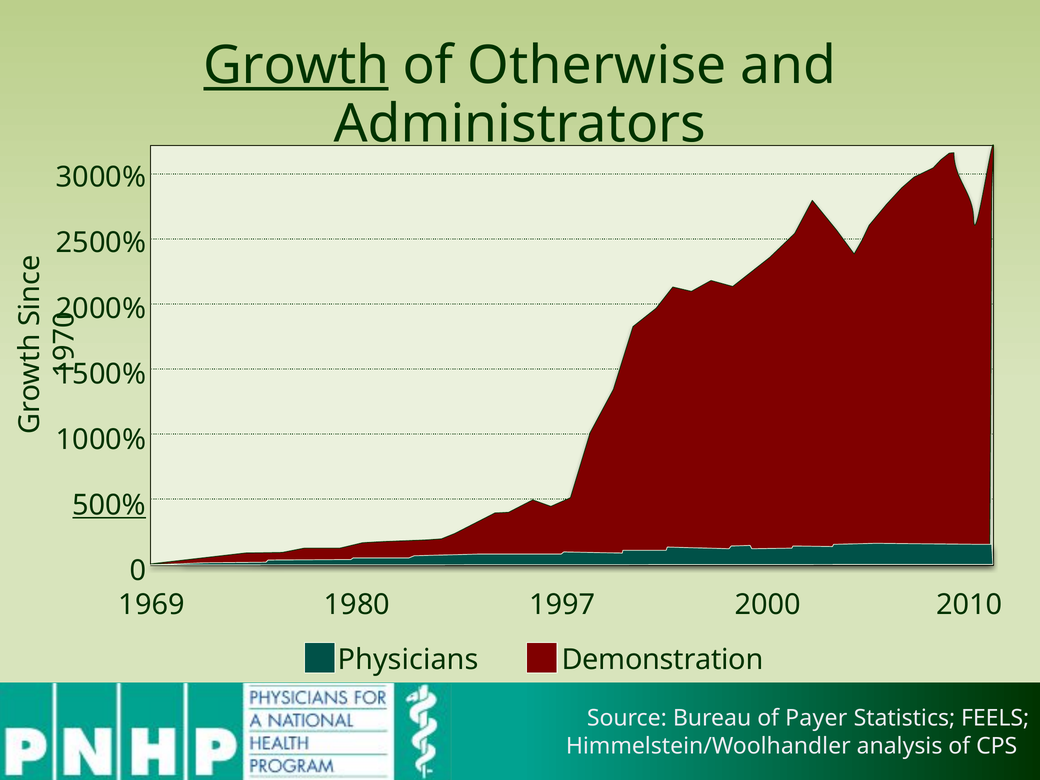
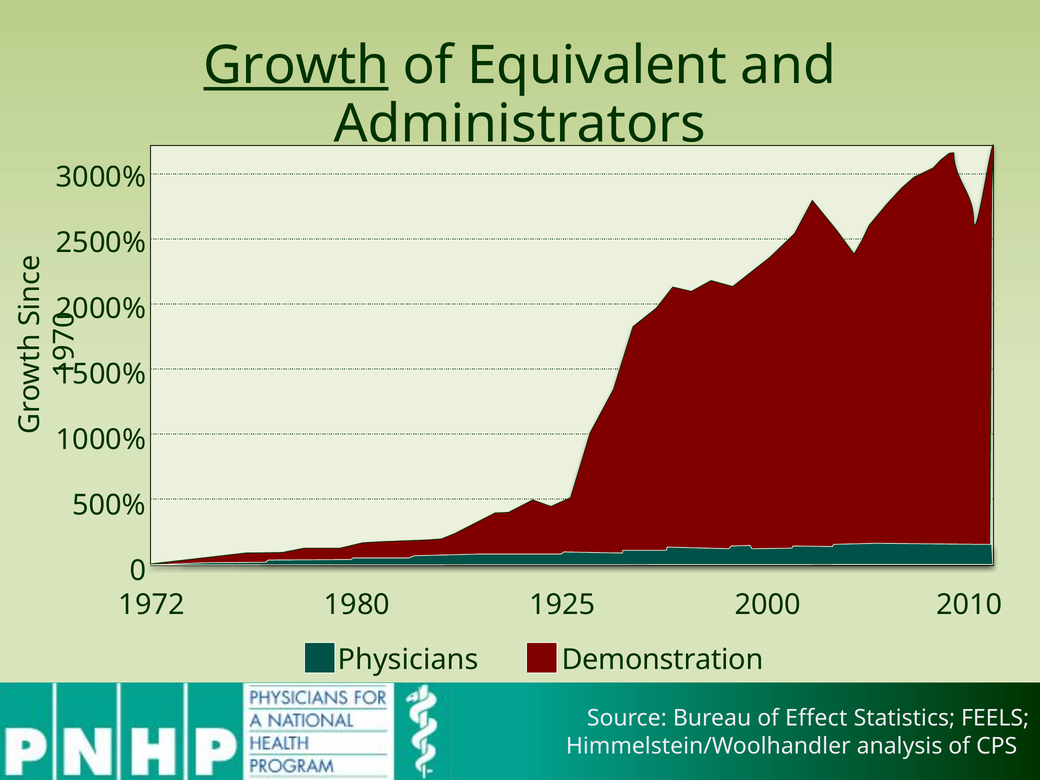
Otherwise: Otherwise -> Equivalent
500% underline: present -> none
1969: 1969 -> 1972
1997: 1997 -> 1925
Payer: Payer -> Effect
